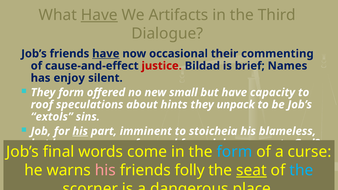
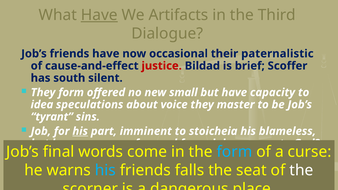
have at (106, 54) underline: present -> none
commenting: commenting -> paternalistic
Names: Names -> Scoffer
enjoy: enjoy -> south
roof: roof -> idea
hints: hints -> voice
unpack: unpack -> master
extols: extols -> tyrant
his at (105, 170) colour: pink -> light blue
folly: folly -> falls
seat underline: present -> none
the at (301, 170) colour: light blue -> white
